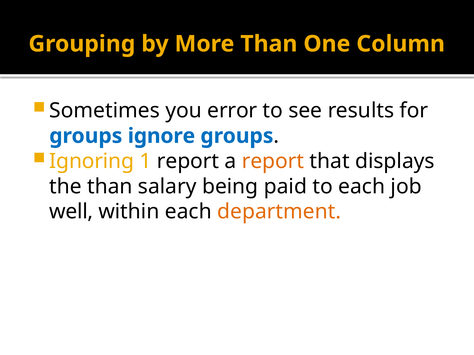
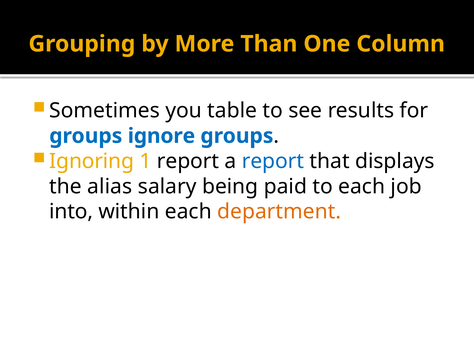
error: error -> table
report at (273, 161) colour: orange -> blue
the than: than -> alias
well: well -> into
